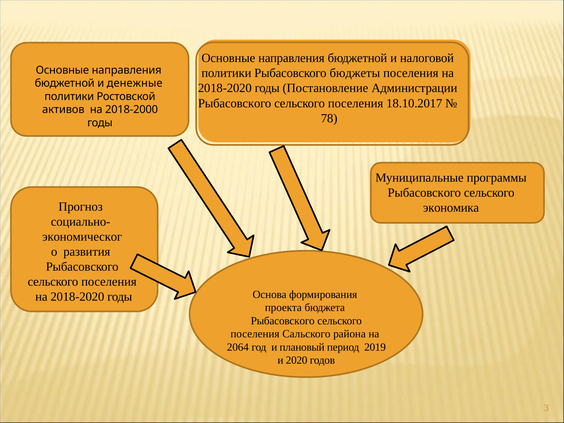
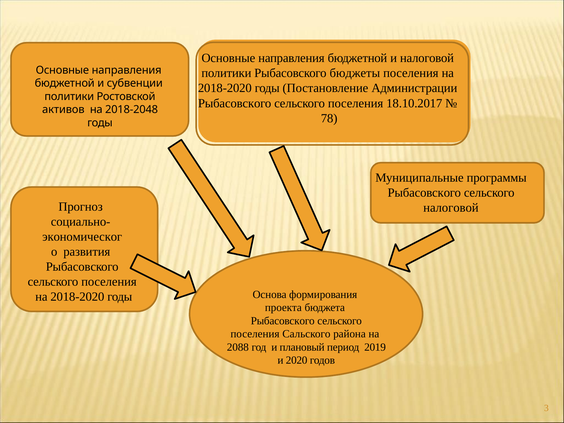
денежные: денежные -> субвенции
2018-2000: 2018-2000 -> 2018-2048
экономика at (451, 208): экономика -> налоговой
2064: 2064 -> 2088
